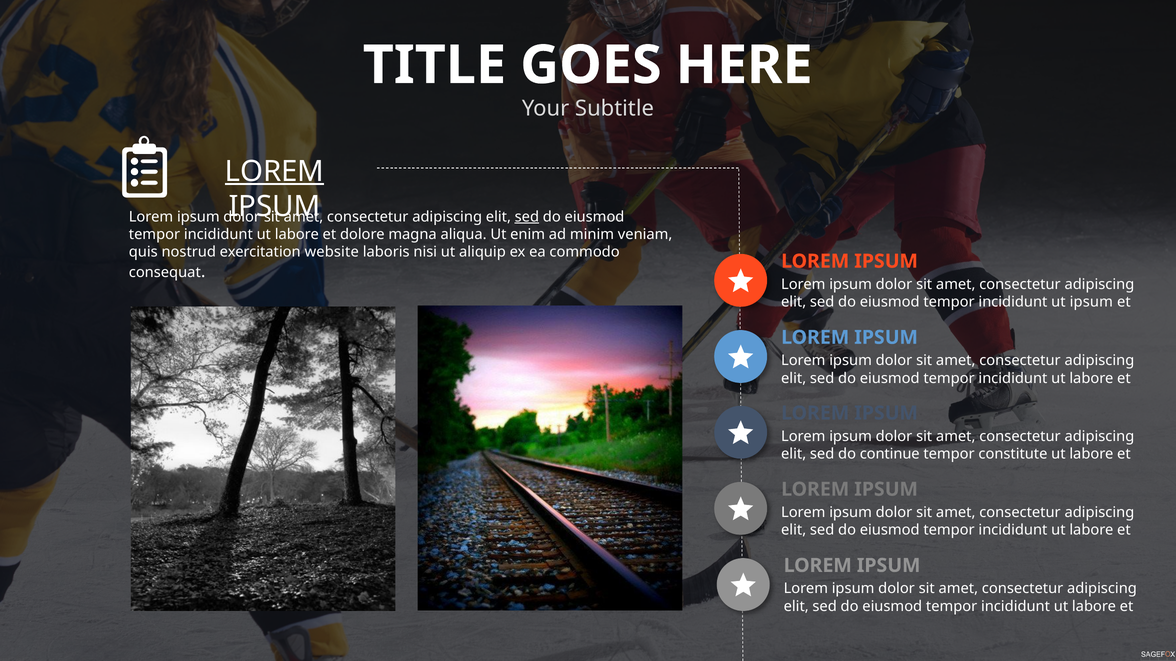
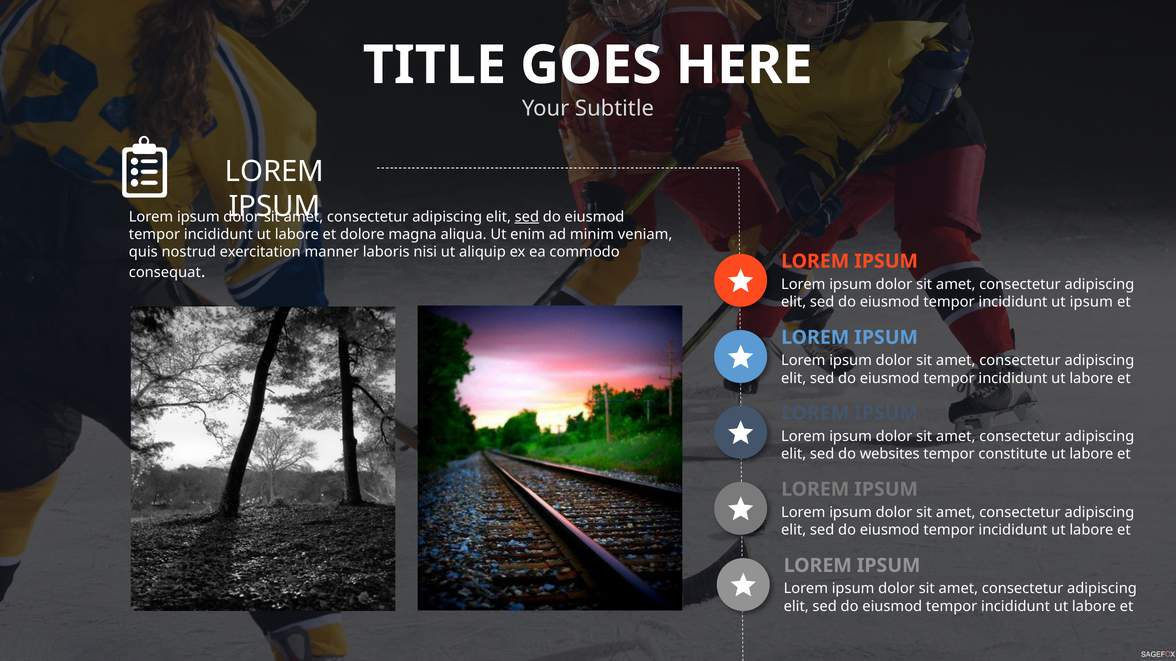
LOREM at (275, 172) underline: present -> none
website: website -> manner
continue: continue -> websites
